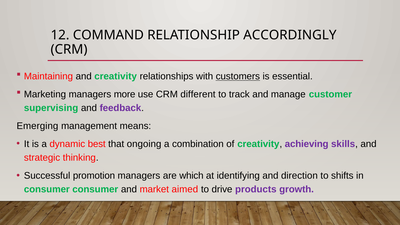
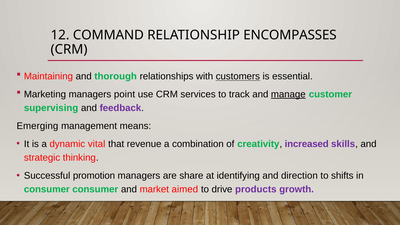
ACCORDINGLY: ACCORDINGLY -> ENCOMPASSES
and creativity: creativity -> thorough
more: more -> point
different: different -> services
manage underline: none -> present
best: best -> vital
ongoing: ongoing -> revenue
achieving: achieving -> increased
which: which -> share
